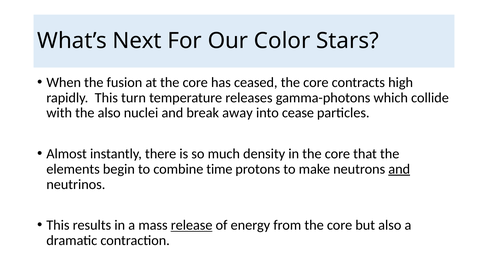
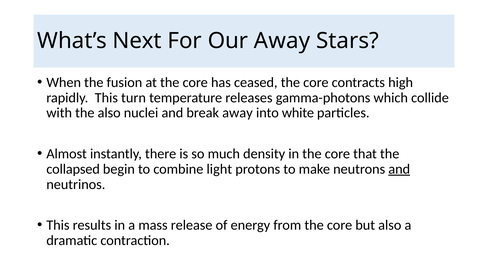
Our Color: Color -> Away
cease: cease -> white
elements: elements -> collapsed
time: time -> light
release underline: present -> none
